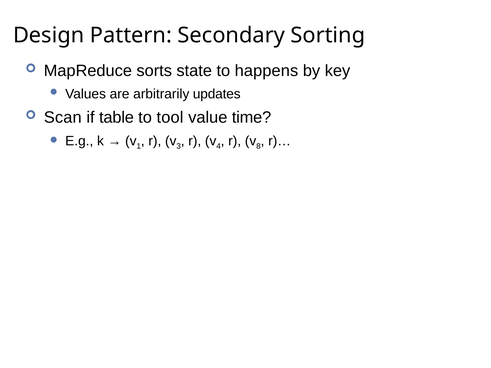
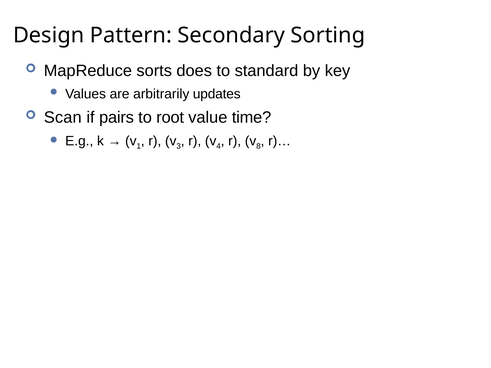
state: state -> does
happens: happens -> standard
table: table -> pairs
tool: tool -> root
